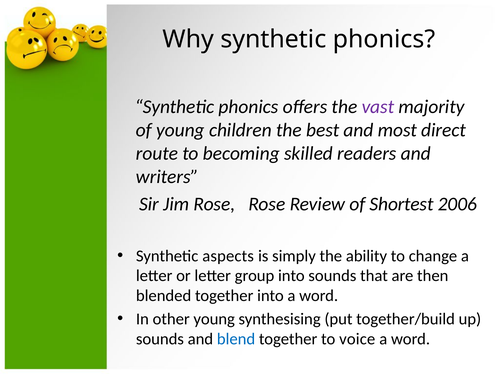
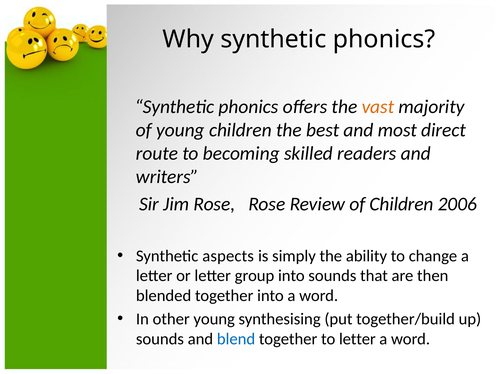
vast colour: purple -> orange
of Shortest: Shortest -> Children
to voice: voice -> letter
